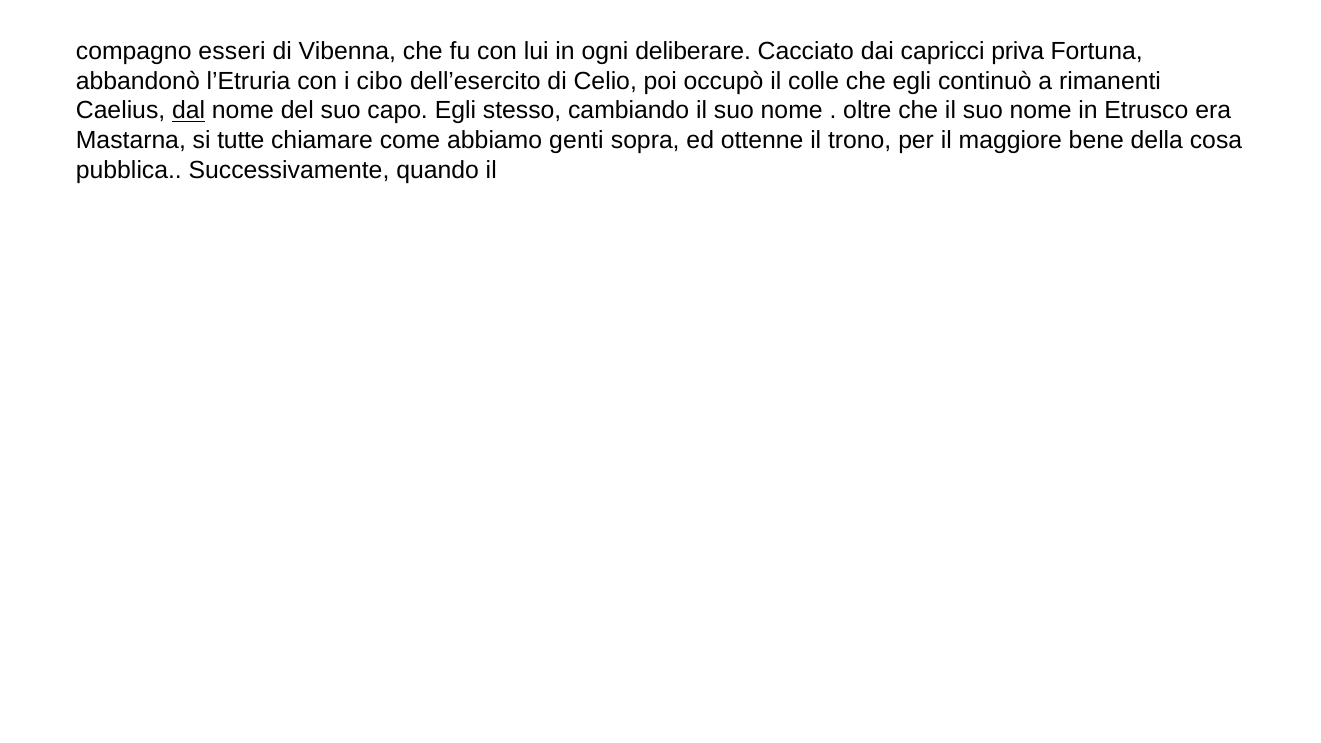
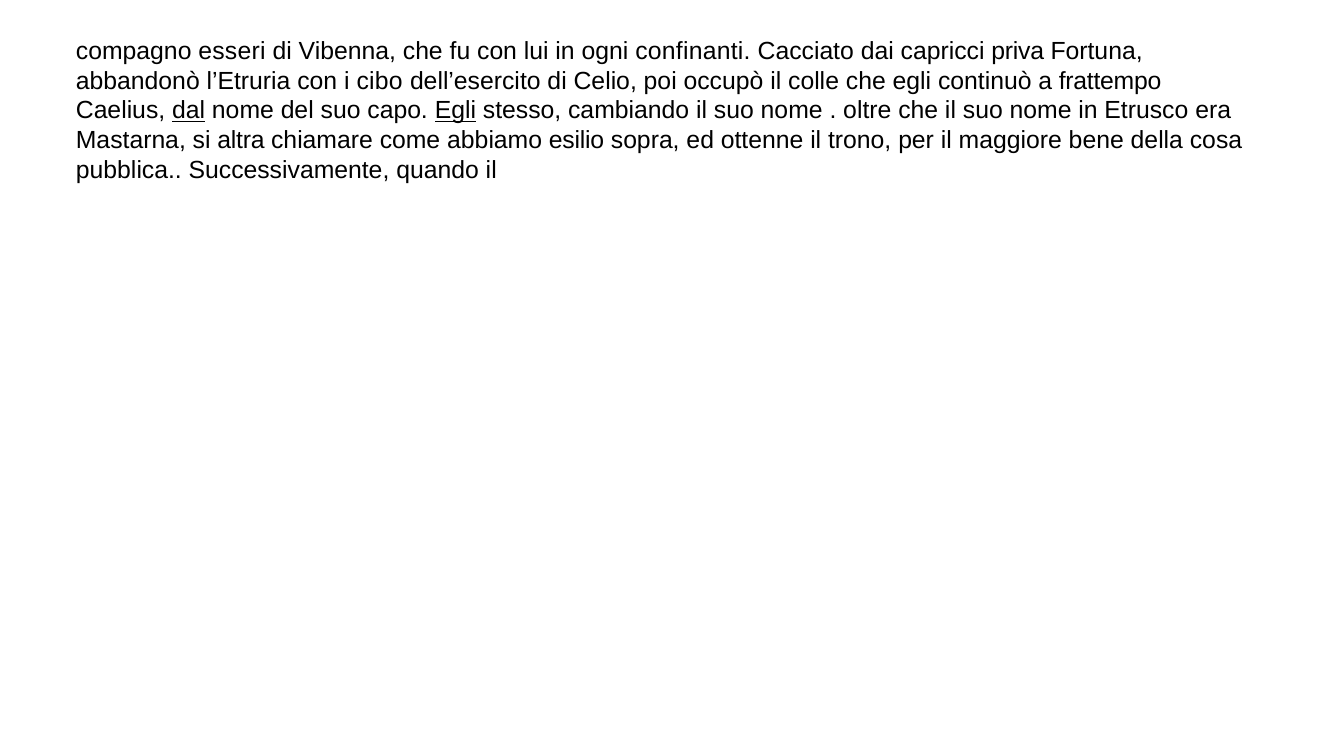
deliberare: deliberare -> confinanti
rimanenti: rimanenti -> frattempo
Egli at (455, 111) underline: none -> present
tutte: tutte -> altra
genti: genti -> esilio
